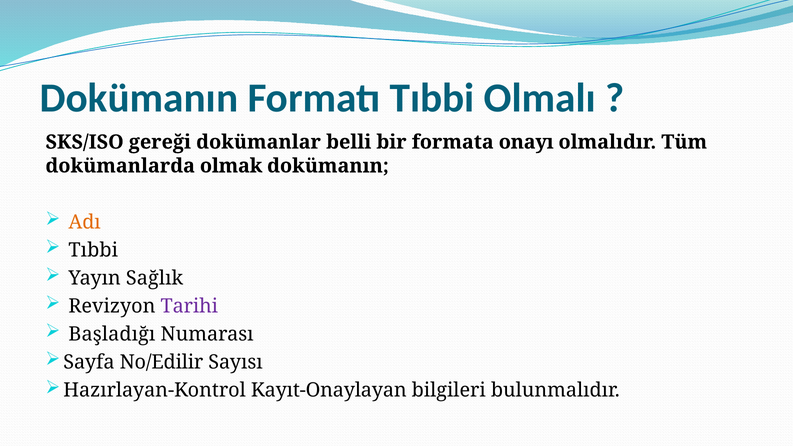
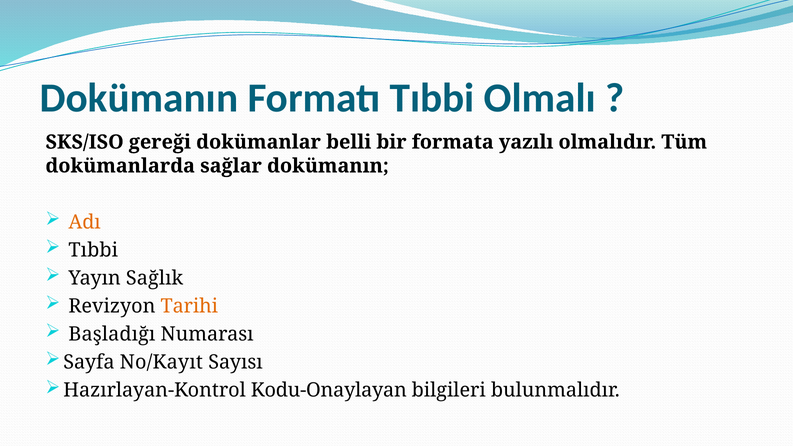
onayı: onayı -> yazılı
olmak: olmak -> sağlar
Tarihi colour: purple -> orange
No/Edilir: No/Edilir -> No/Kayıt
Kayıt-Onaylayan: Kayıt-Onaylayan -> Kodu-Onaylayan
